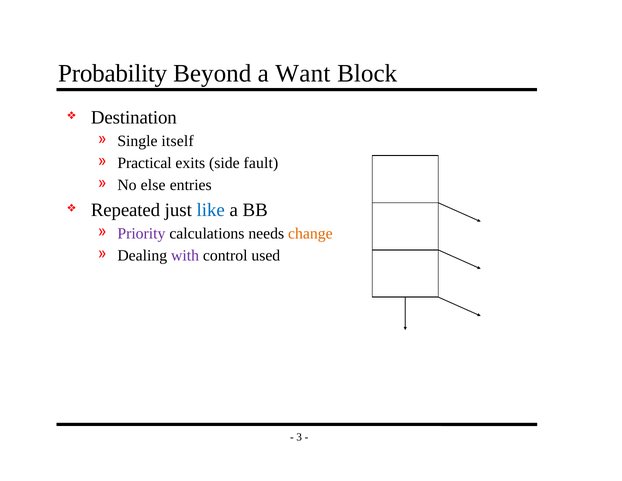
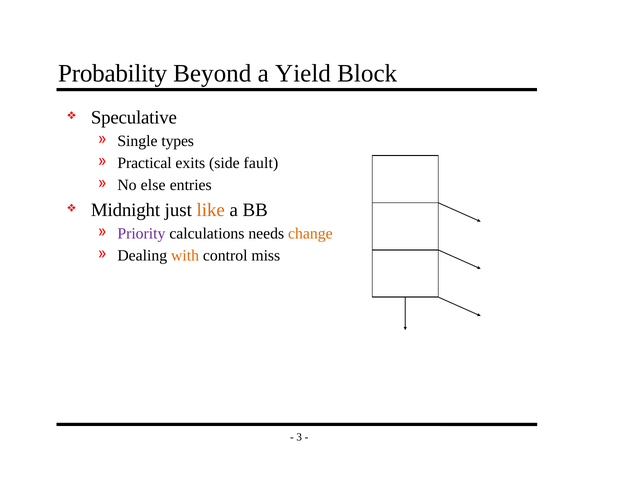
Want: Want -> Yield
Destination: Destination -> Speculative
itself: itself -> types
Repeated: Repeated -> Midnight
like colour: blue -> orange
with colour: purple -> orange
used: used -> miss
